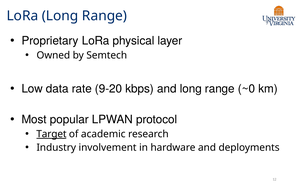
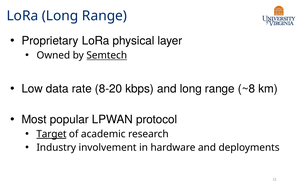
Semtech underline: none -> present
9-20: 9-20 -> 8-20
~0: ~0 -> ~8
